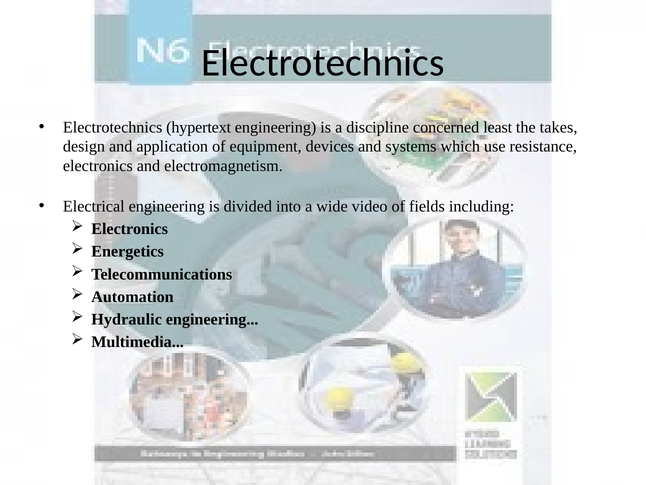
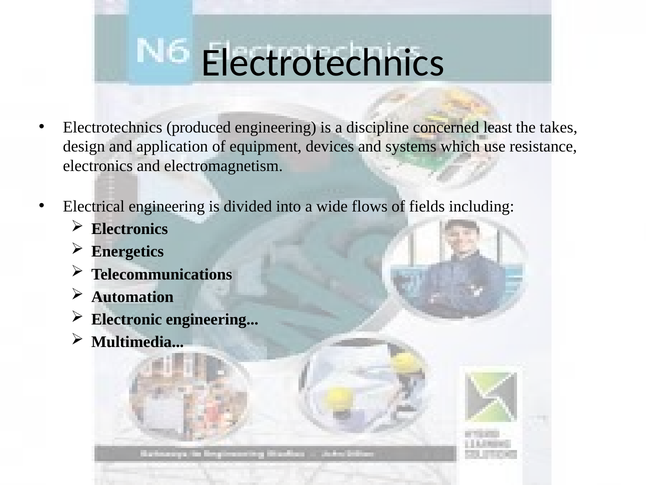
hypertext: hypertext -> produced
video: video -> flows
Hydraulic: Hydraulic -> Electronic
